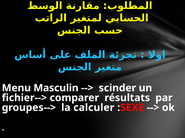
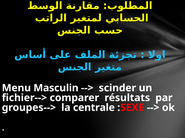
calculer: calculer -> centrale
